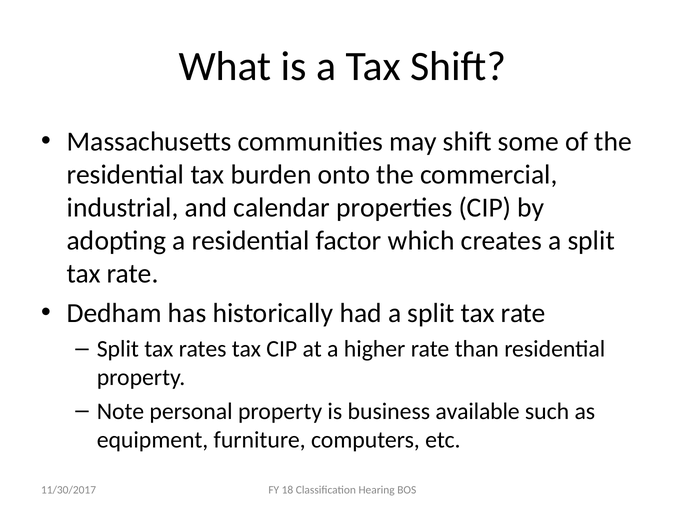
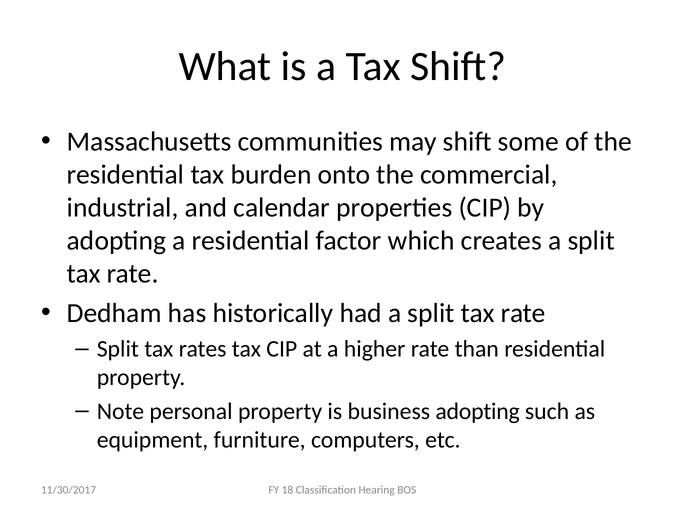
business available: available -> adopting
